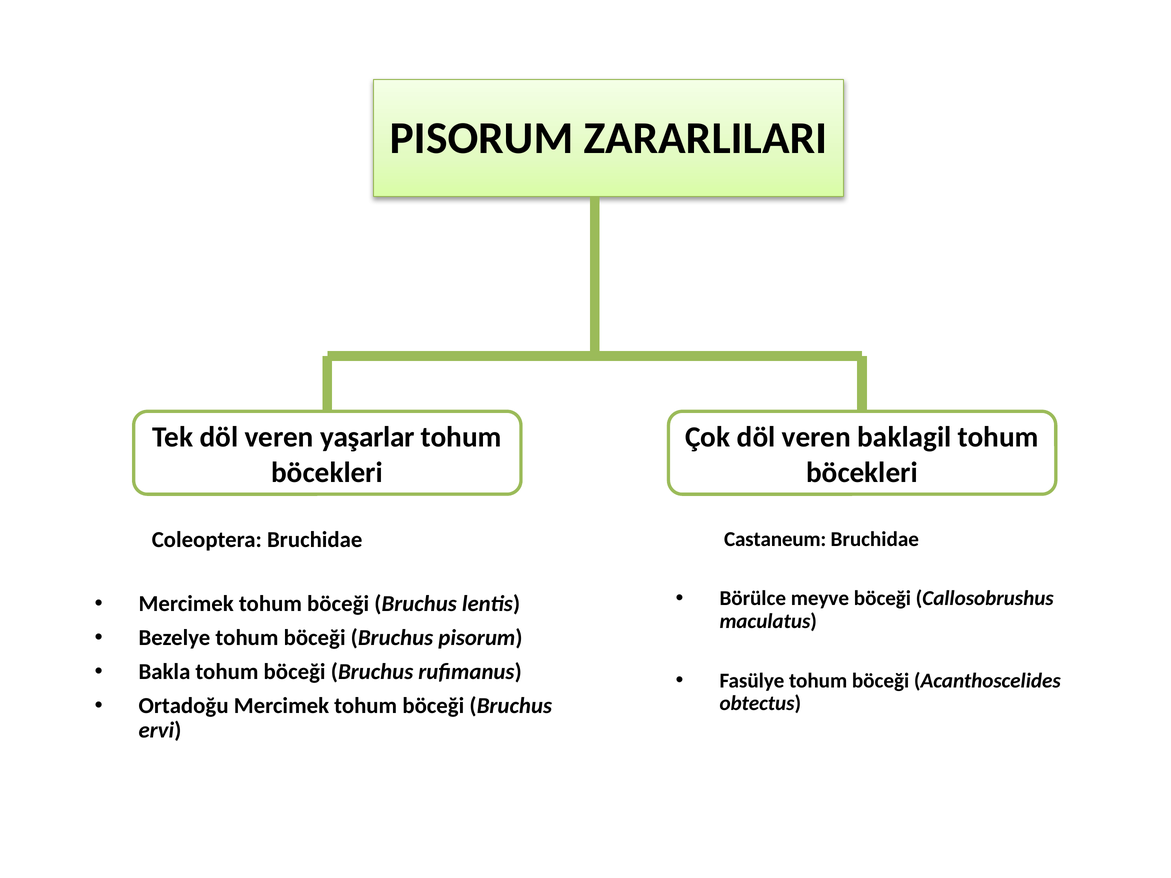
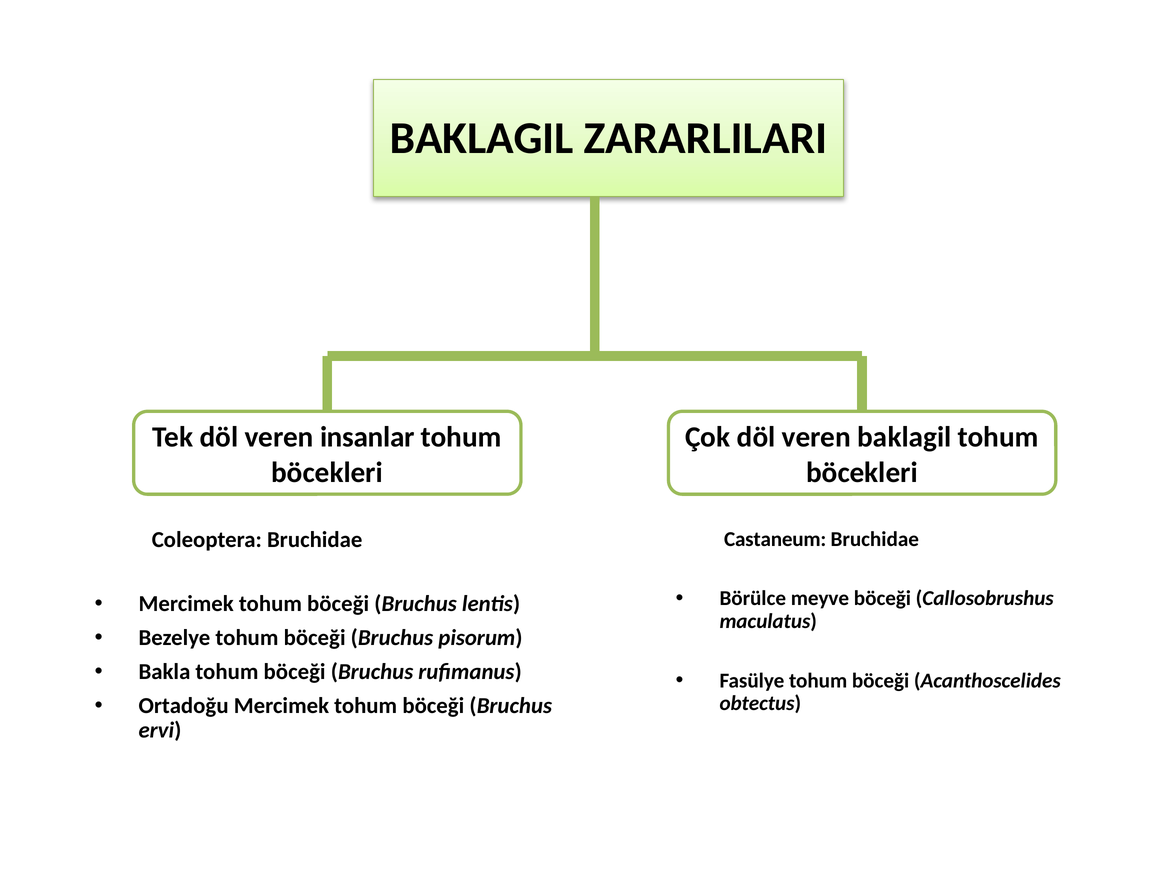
PISORUM at (482, 138): PISORUM -> BAKLAGIL
yaşarlar: yaşarlar -> insanlar
